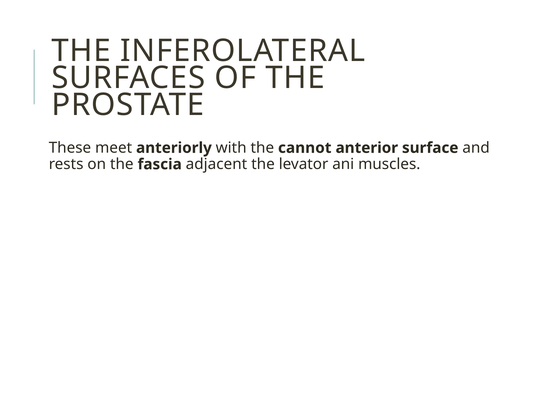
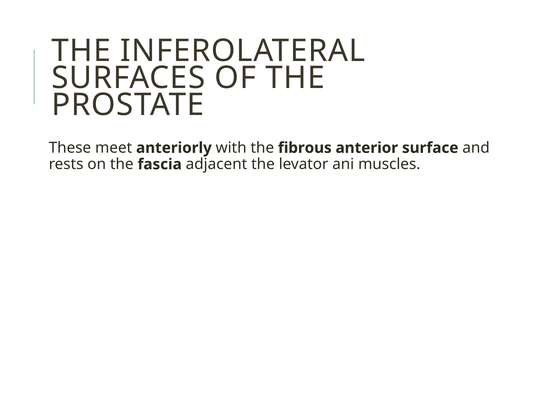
cannot: cannot -> fibrous
